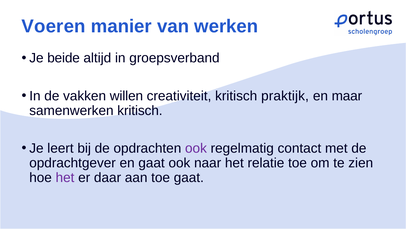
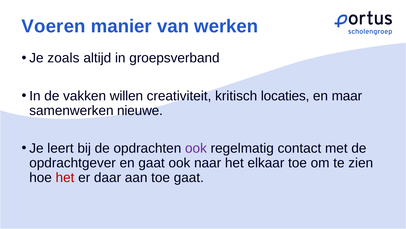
beide: beide -> zoals
praktijk: praktijk -> locaties
samenwerken kritisch: kritisch -> nieuwe
relatie: relatie -> elkaar
het at (65, 177) colour: purple -> red
